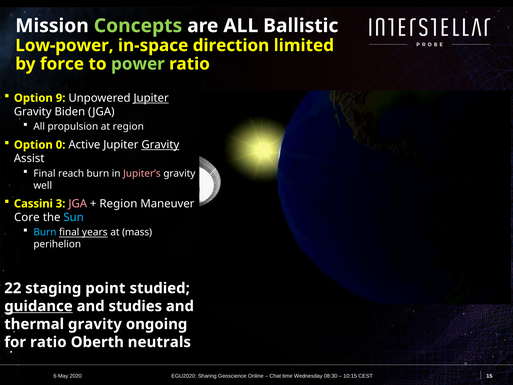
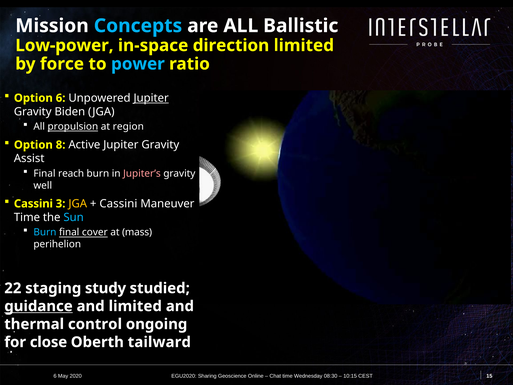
Concepts colour: light green -> light blue
power colour: light green -> light blue
Option 9: 9 -> 6
propulsion underline: none -> present
0: 0 -> 8
Gravity at (160, 145) underline: present -> none
JGA at (78, 204) colour: pink -> yellow
Region at (118, 204): Region -> Cassini
Core at (27, 217): Core -> Time
years: years -> cover
point: point -> study
and studies: studies -> limited
thermal gravity: gravity -> control
for ratio: ratio -> close
neutrals: neutrals -> tailward
